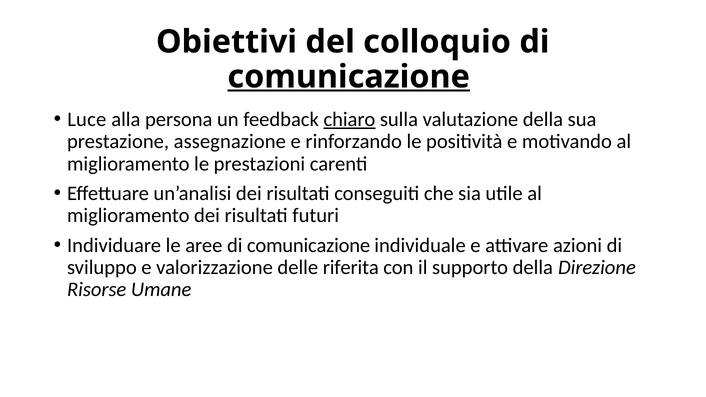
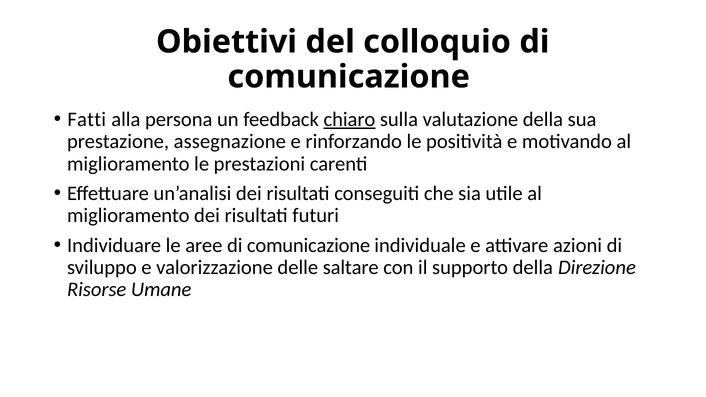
comunicazione at (349, 77) underline: present -> none
Luce: Luce -> Fatti
riferita: riferita -> saltare
